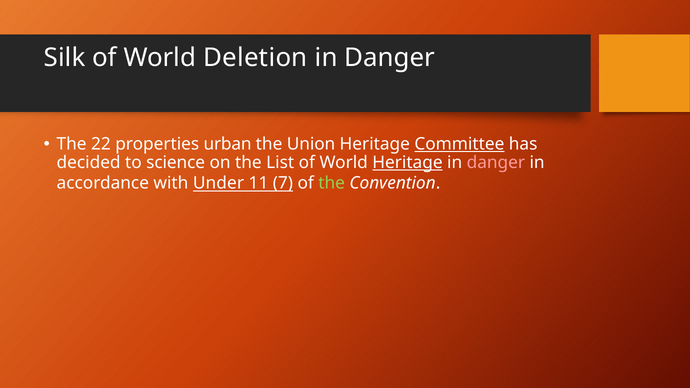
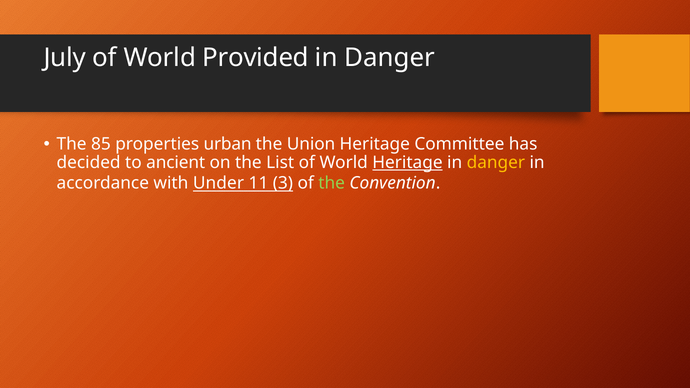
Silk: Silk -> July
Deletion: Deletion -> Provided
22: 22 -> 85
Committee underline: present -> none
science: science -> ancient
danger at (496, 163) colour: pink -> yellow
7: 7 -> 3
